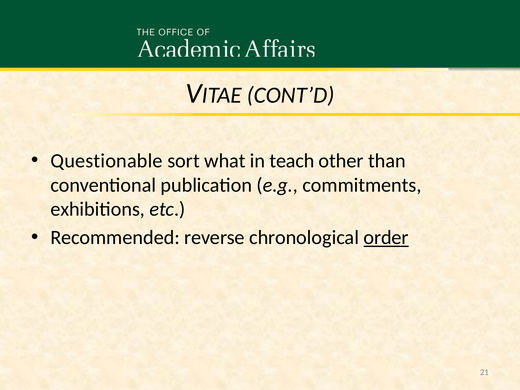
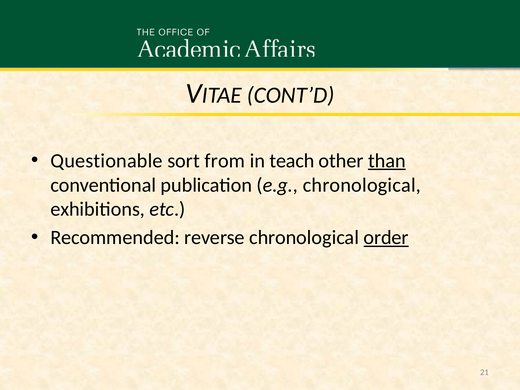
what: what -> from
than underline: none -> present
e.g commitments: commitments -> chronological
